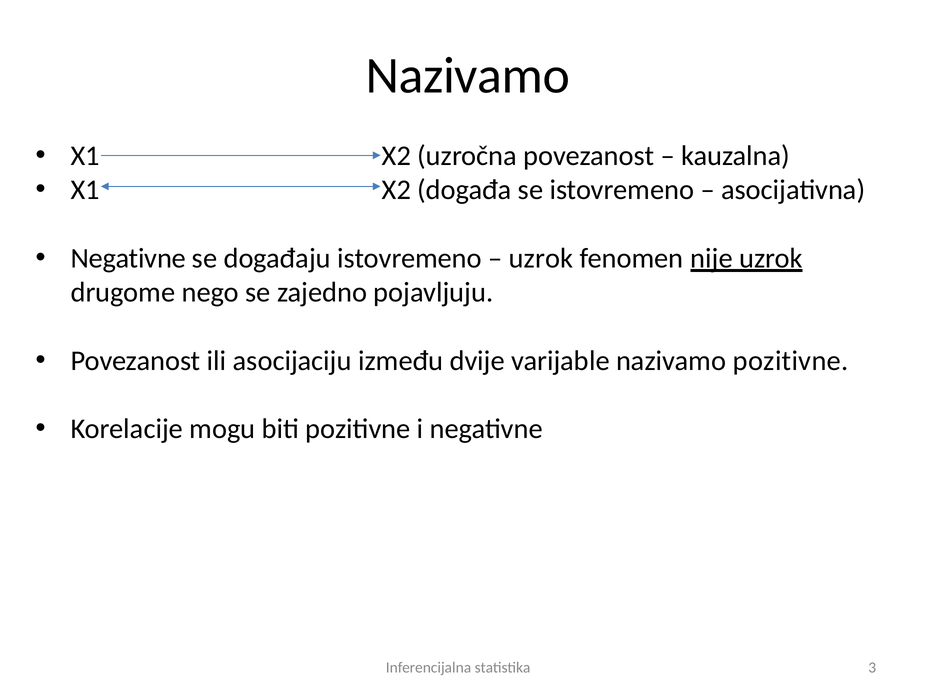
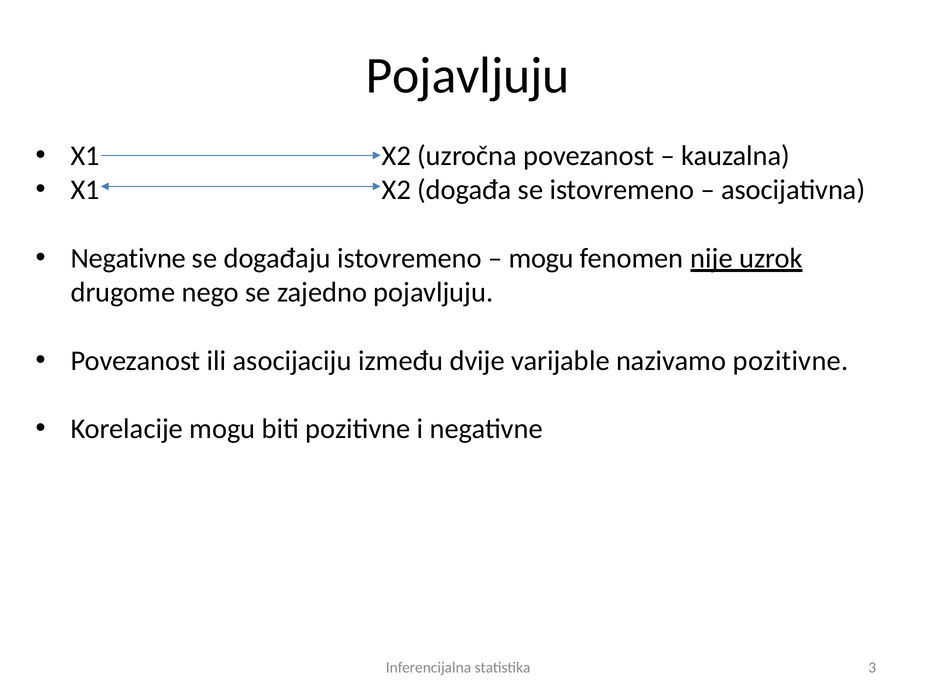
Nazivamo at (468, 75): Nazivamo -> Pojavljuju
uzrok at (541, 258): uzrok -> mogu
